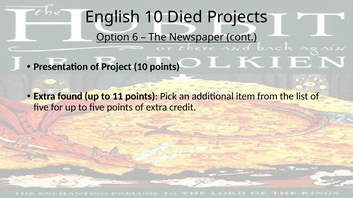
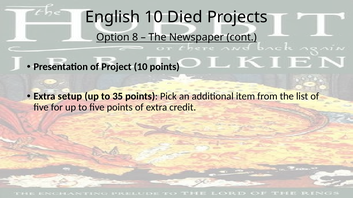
6: 6 -> 8
found: found -> setup
11: 11 -> 35
